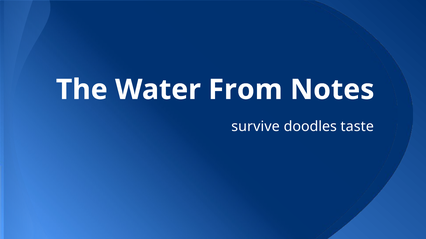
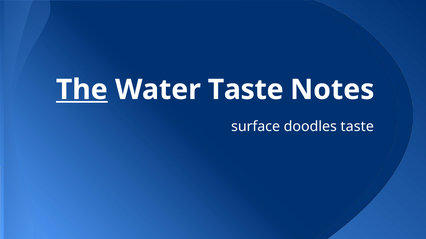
The underline: none -> present
Water From: From -> Taste
survive: survive -> surface
